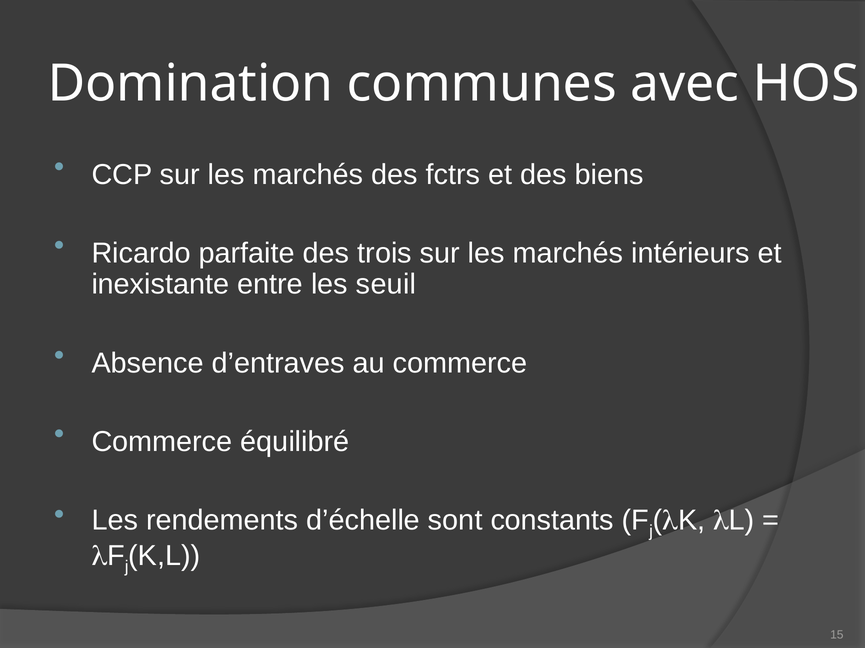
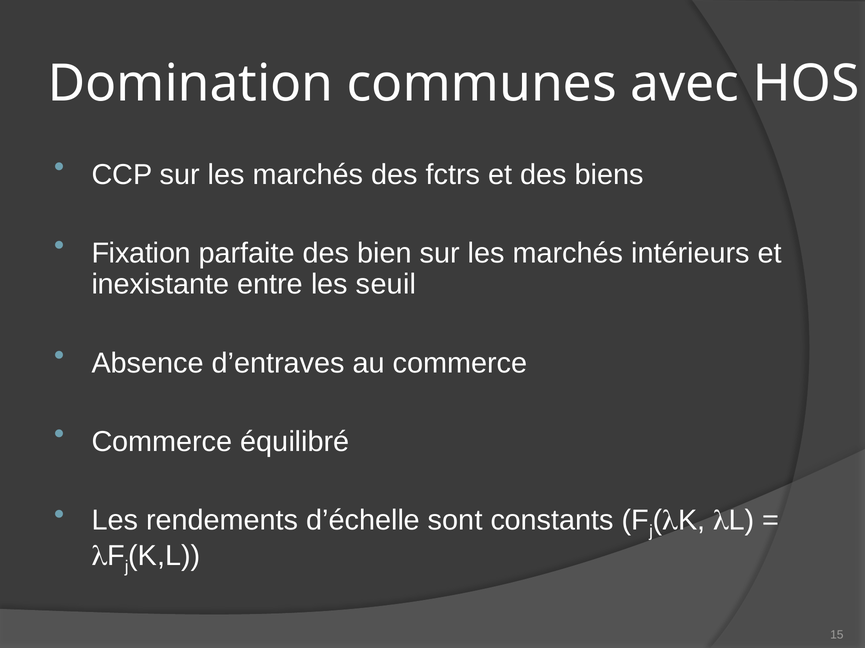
Ricardo: Ricardo -> Fixation
trois: trois -> bien
